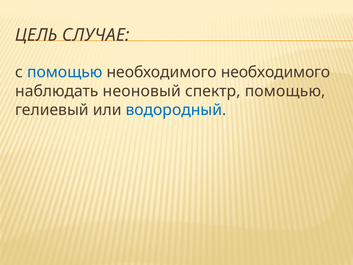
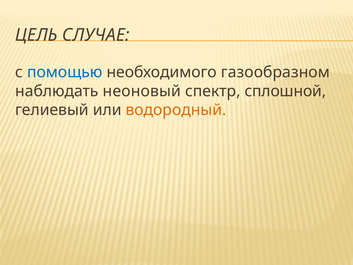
необходимого необходимого: необходимого -> газообразном
спектр помощью: помощью -> сплошной
водородный colour: blue -> orange
